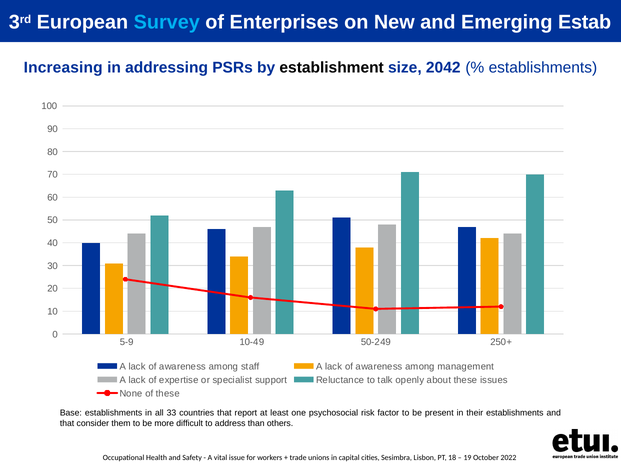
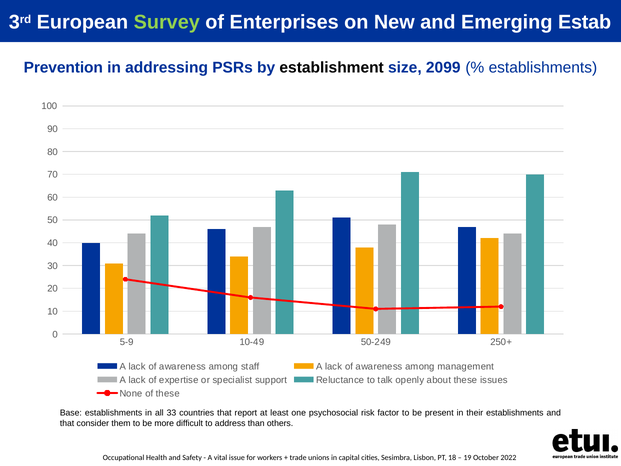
Survey colour: light blue -> light green
Increasing: Increasing -> Prevention
2042: 2042 -> 2099
